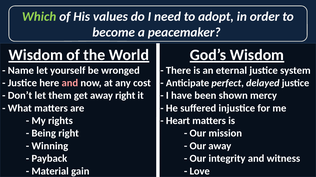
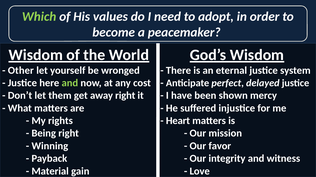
Name: Name -> Other
and at (70, 83) colour: pink -> light green
Our away: away -> favor
